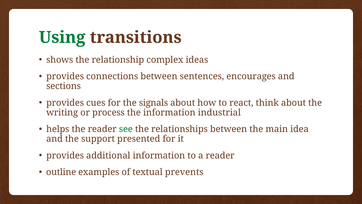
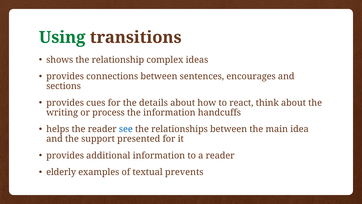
signals: signals -> details
industrial: industrial -> handcuffs
see colour: green -> blue
outline: outline -> elderly
